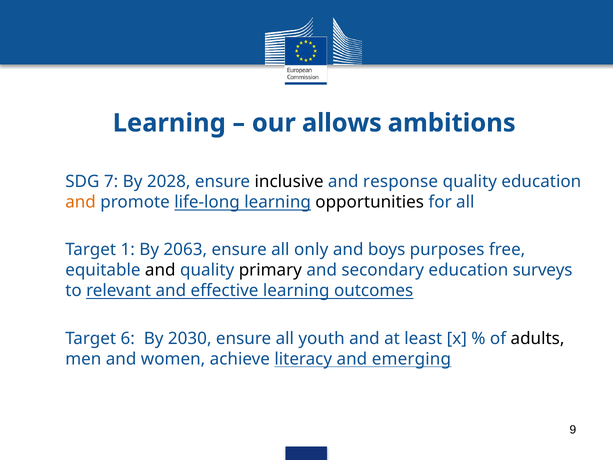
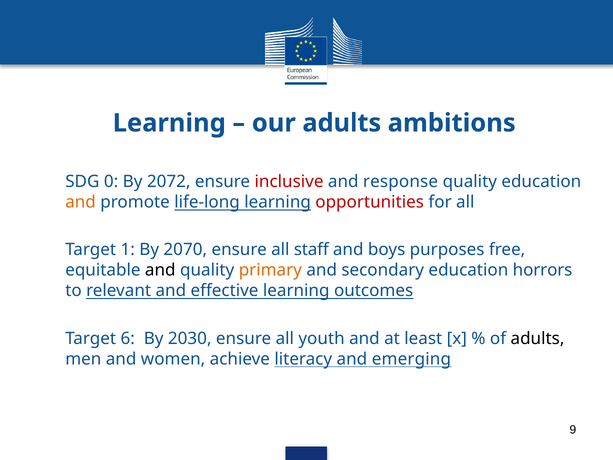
our allows: allows -> adults
7: 7 -> 0
2028: 2028 -> 2072
inclusive colour: black -> red
opportunities colour: black -> red
2063: 2063 -> 2070
only: only -> staff
primary colour: black -> orange
surveys: surveys -> horrors
